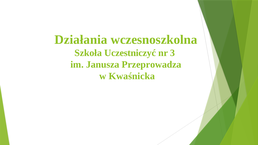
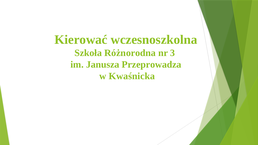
Działania: Działania -> Kierować
Uczestniczyć: Uczestniczyć -> Różnorodna
